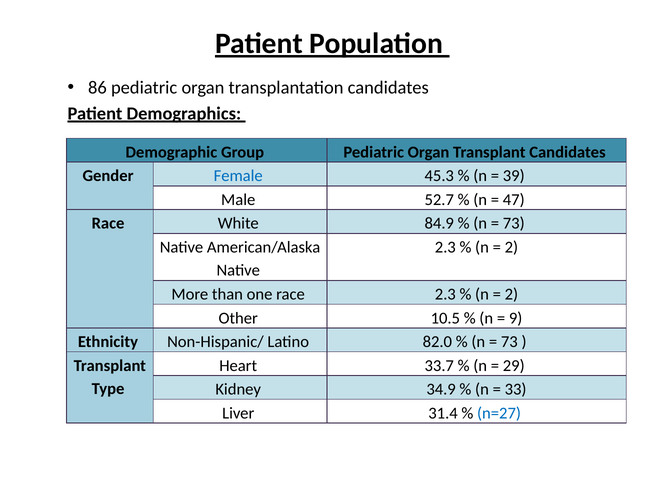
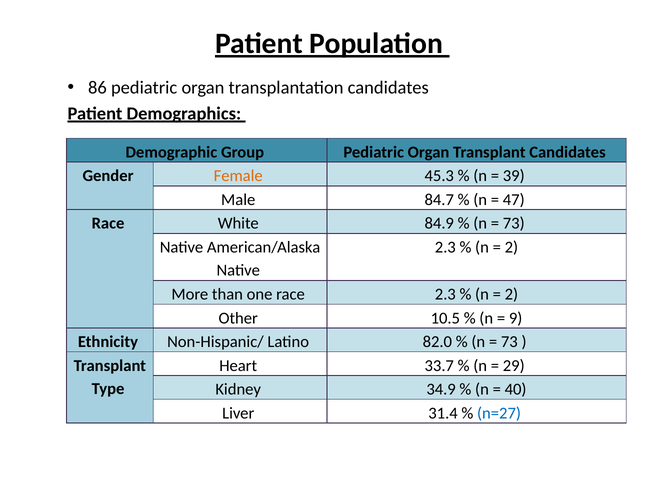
Female colour: blue -> orange
52.7: 52.7 -> 84.7
33: 33 -> 40
